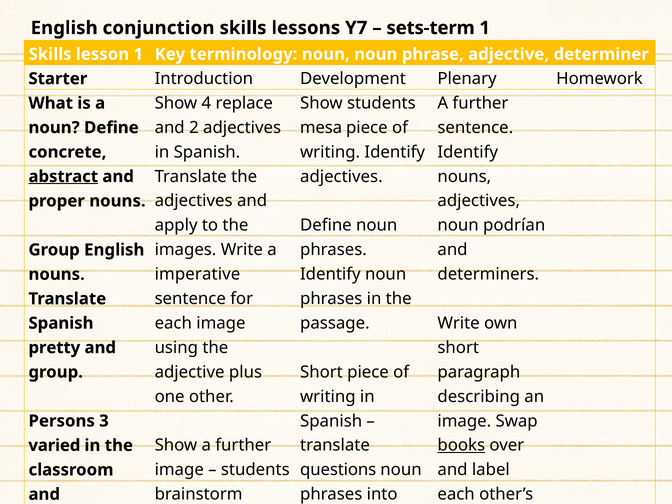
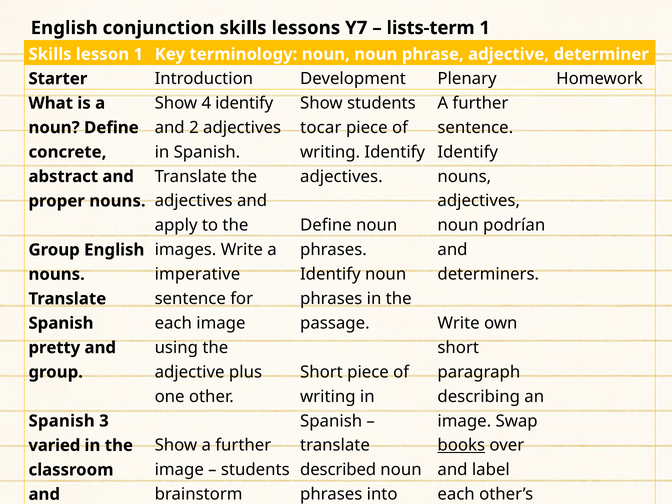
sets-term: sets-term -> lists-term
4 replace: replace -> identify
mesa: mesa -> tocar
abstract underline: present -> none
Persons at (62, 421): Persons -> Spanish
questions: questions -> described
